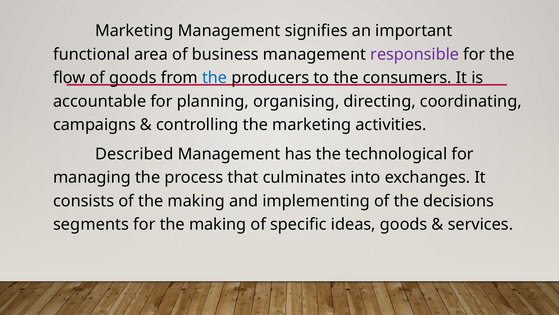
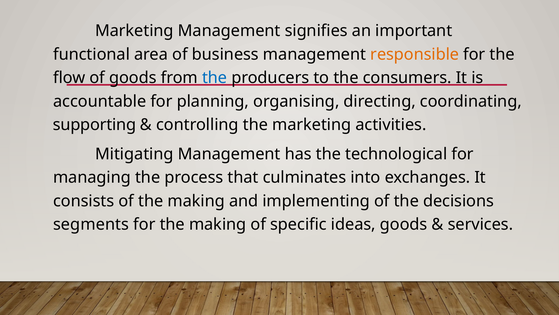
responsible colour: purple -> orange
campaigns: campaigns -> supporting
Described: Described -> Mitigating
